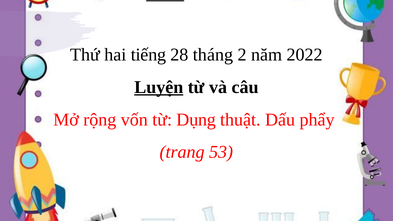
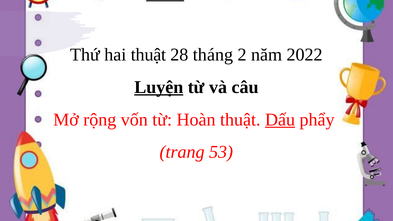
hai tiếng: tiếng -> thuật
Dụng: Dụng -> Hoàn
Dấu underline: none -> present
